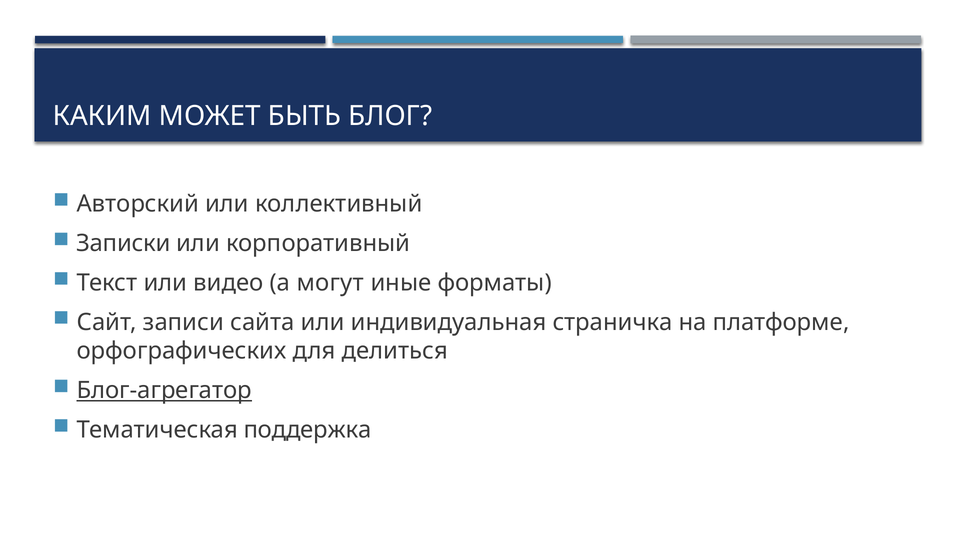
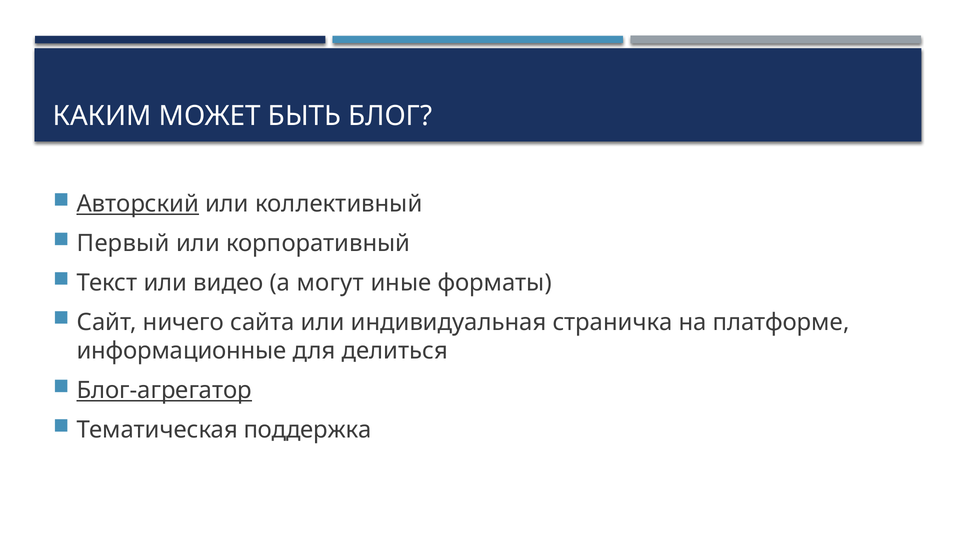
Авторский underline: none -> present
Записки: Записки -> Первый
записи: записи -> ничего
орфографических: орфографических -> информационные
